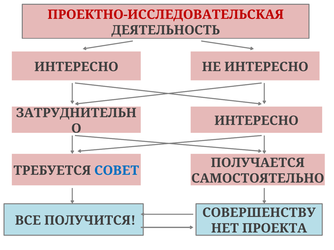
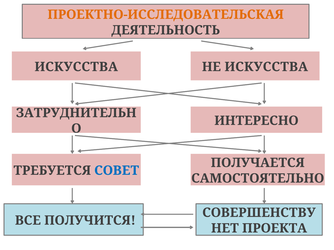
ПРОЕКТНО-ИССЛЕДОВАТЕЛЬСКАЯ colour: red -> orange
ИНТЕРЕСНО at (76, 67): ИНТЕРЕСНО -> ИСКУССТВА
НЕ ИНТЕРЕСНО: ИНТЕРЕСНО -> ИСКУССТВА
